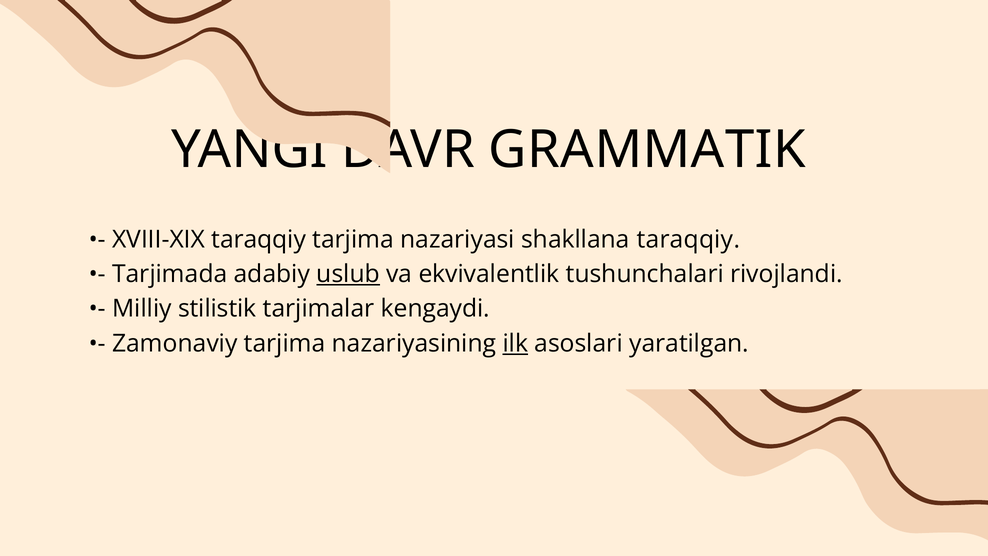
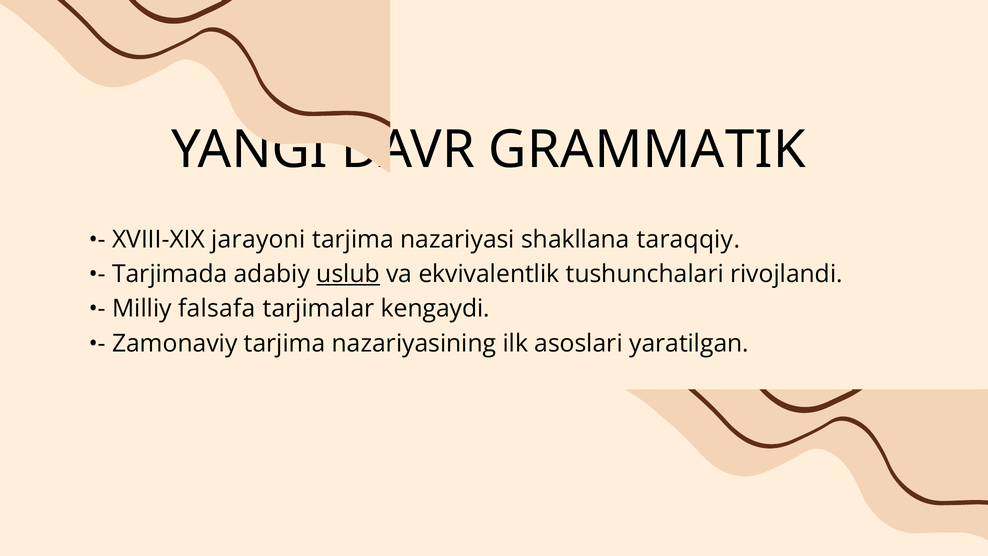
XVIII-XIX taraqqiy: taraqqiy -> jarayoni
stilistik: stilistik -> falsafa
ilk underline: present -> none
